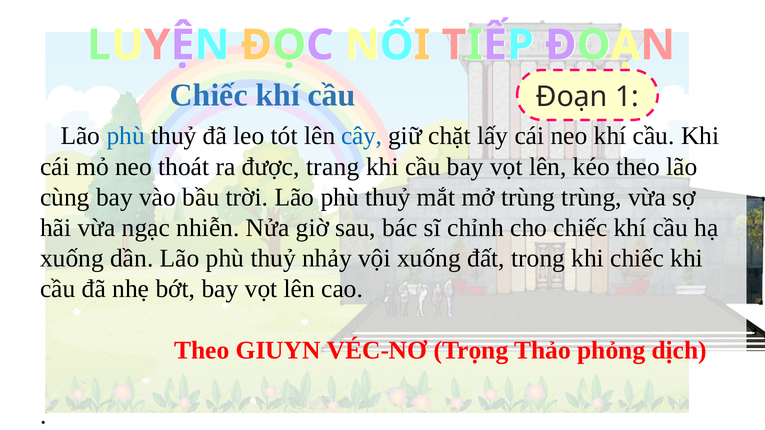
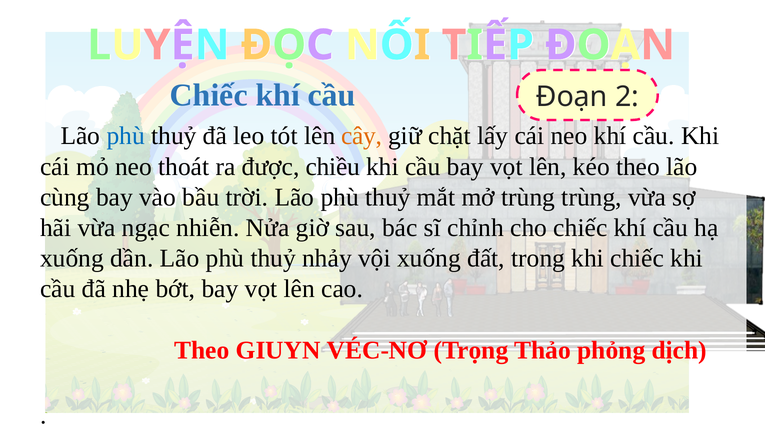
1: 1 -> 2
cây colour: blue -> orange
trang: trang -> chiều
